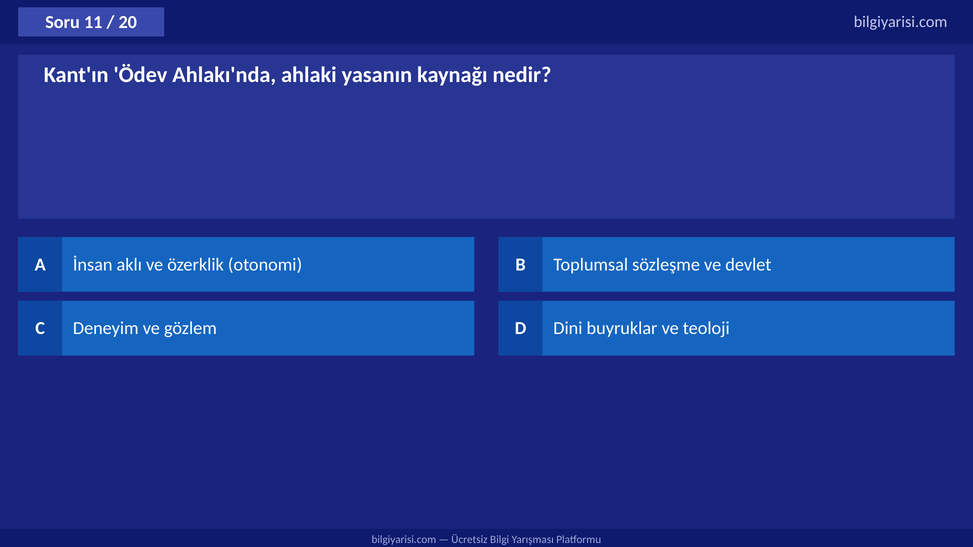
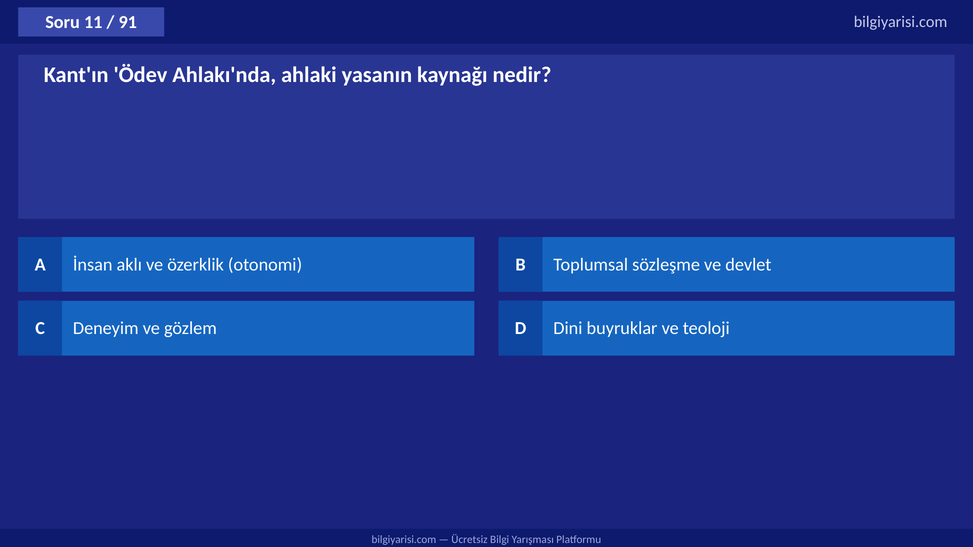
20: 20 -> 91
